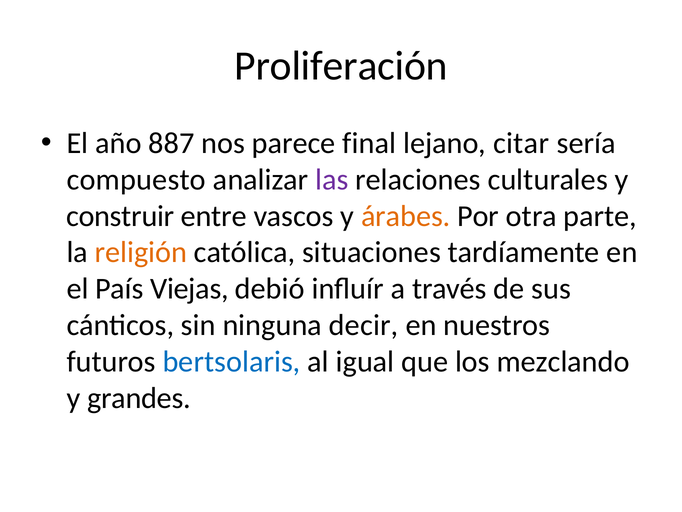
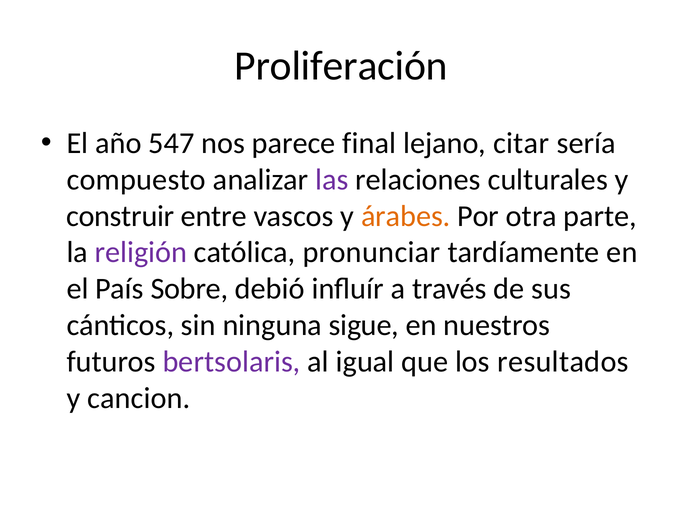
887: 887 -> 547
religión colour: orange -> purple
situaciones: situaciones -> pronunciar
Viejas: Viejas -> Sobre
decir: decir -> sigue
bertsolaris colour: blue -> purple
mezclando: mezclando -> resultados
grandes: grandes -> cancion
